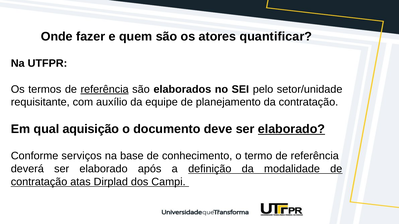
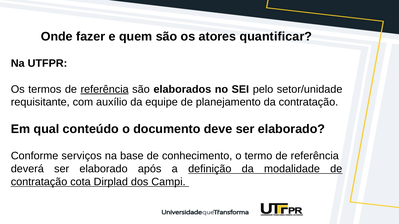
aquisição: aquisição -> conteúdo
elaborado at (291, 129) underline: present -> none
atas: atas -> cota
